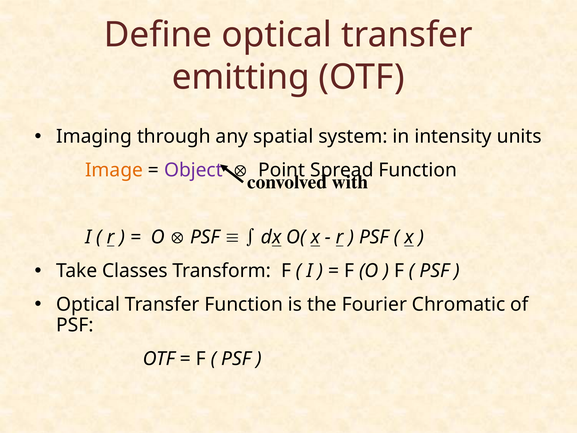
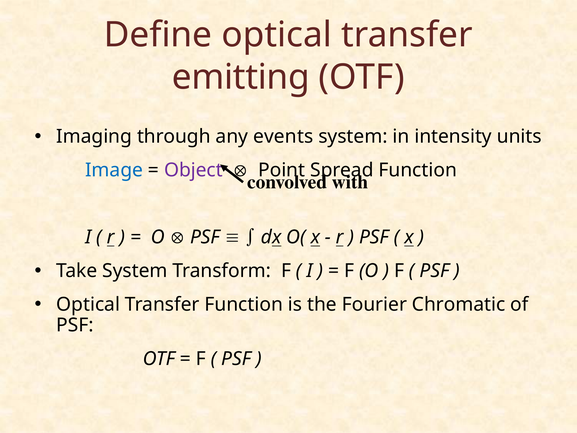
spatial: spatial -> events
Image colour: orange -> blue
Take Classes: Classes -> System
